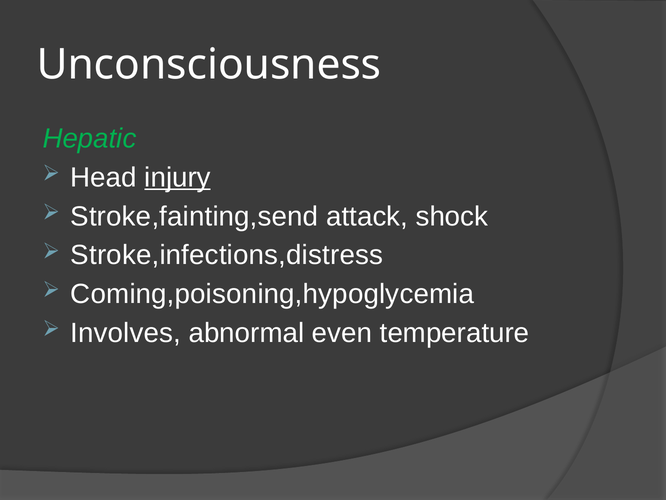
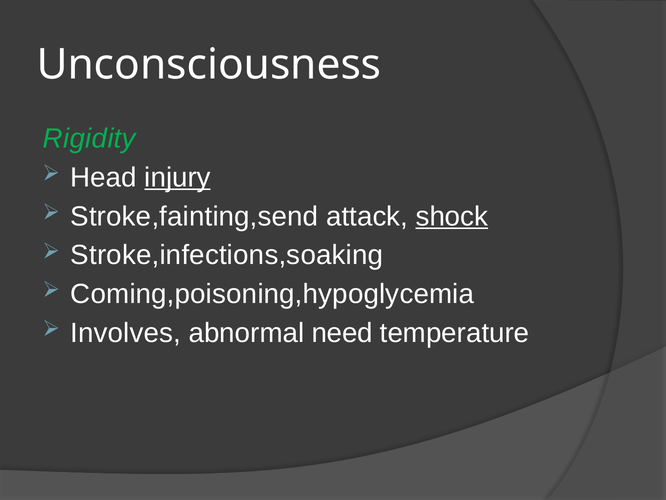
Hepatic: Hepatic -> Rigidity
shock underline: none -> present
Stroke,infections,distress: Stroke,infections,distress -> Stroke,infections,soaking
even: even -> need
